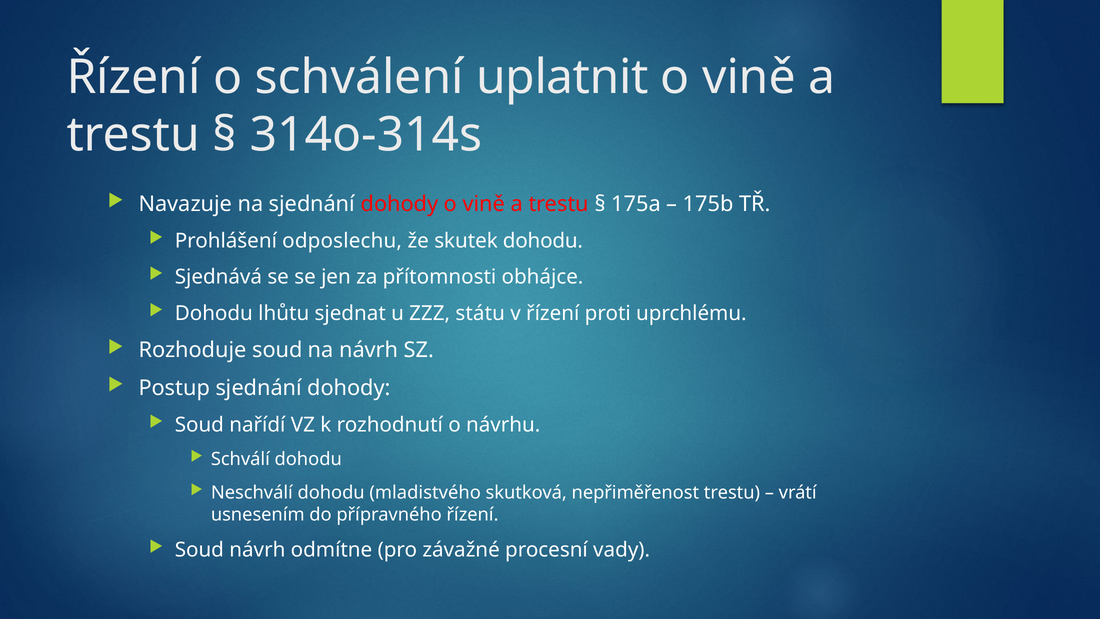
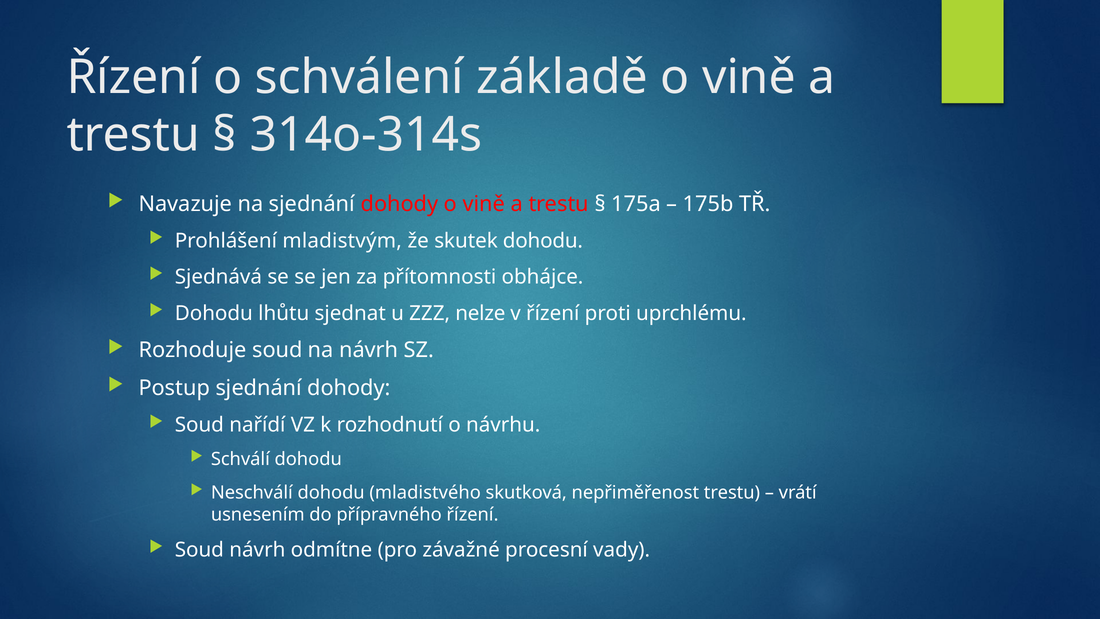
uplatnit: uplatnit -> základě
odposlechu: odposlechu -> mladistvým
státu: státu -> nelze
